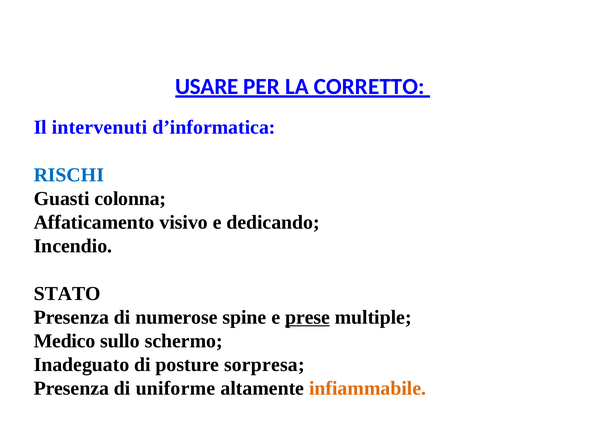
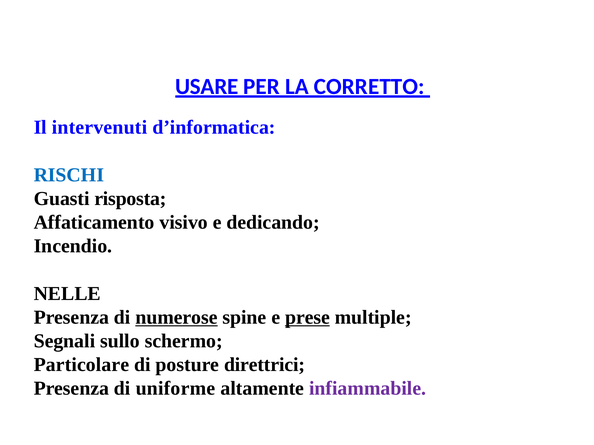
colonna: colonna -> risposta
STATO: STATO -> NELLE
numerose underline: none -> present
Medico: Medico -> Segnali
Inadeguato: Inadeguato -> Particolare
sorpresa: sorpresa -> direttrici
infiammabile colour: orange -> purple
